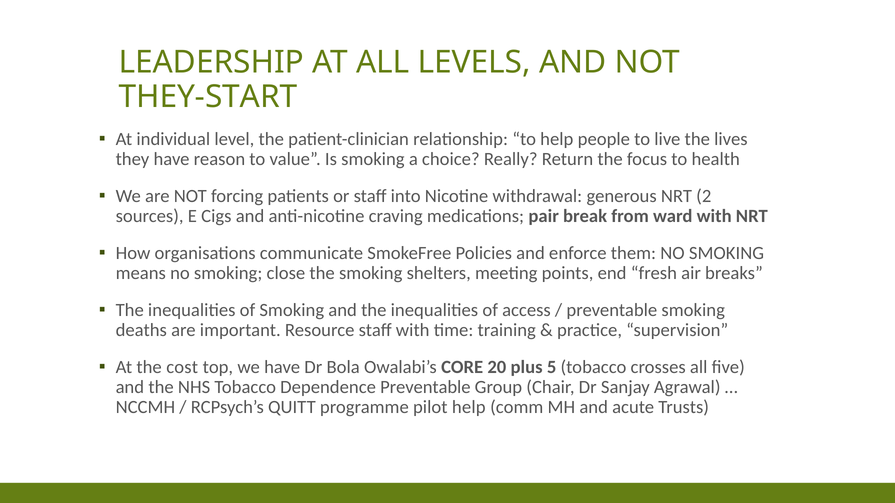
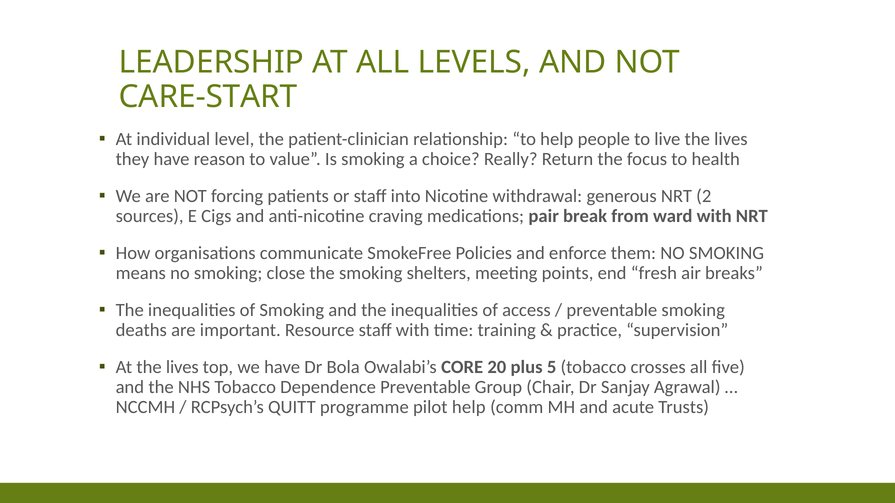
THEY-START: THEY-START -> CARE-START
At the cost: cost -> lives
